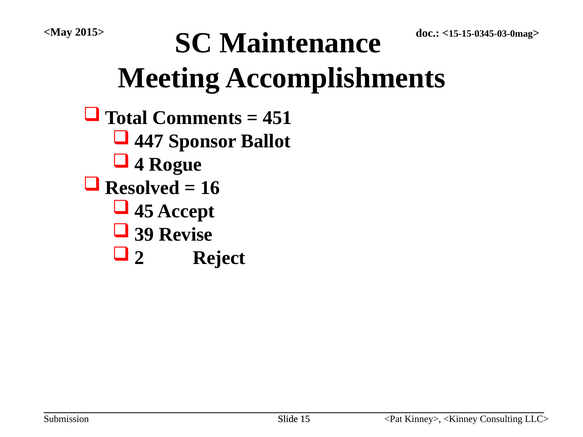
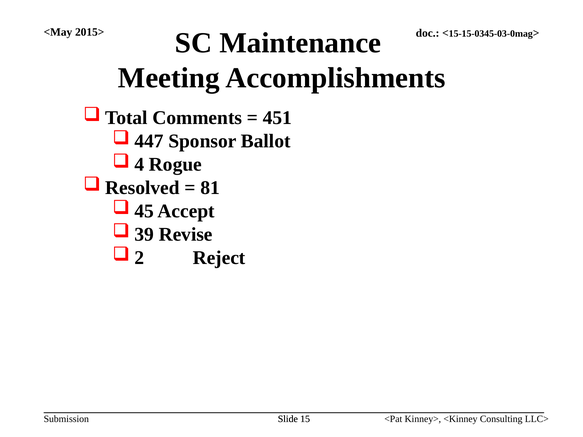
16: 16 -> 81
